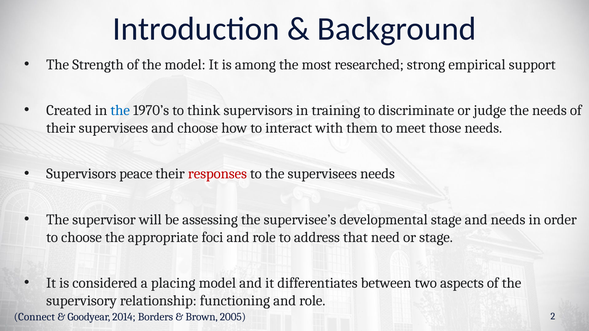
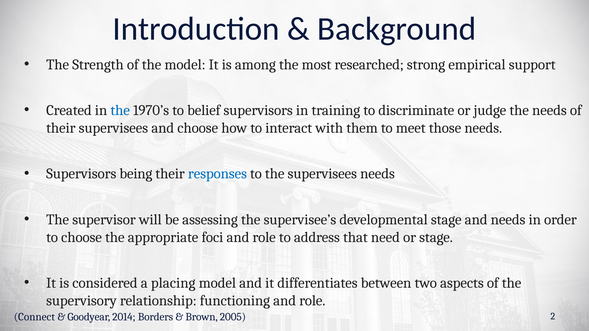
think: think -> belief
peace: peace -> being
responses colour: red -> blue
